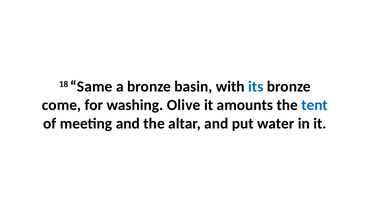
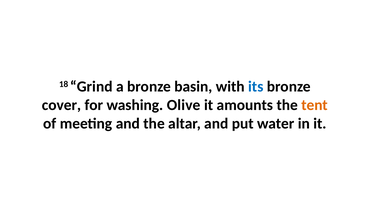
Same: Same -> Grind
come: come -> cover
tent colour: blue -> orange
